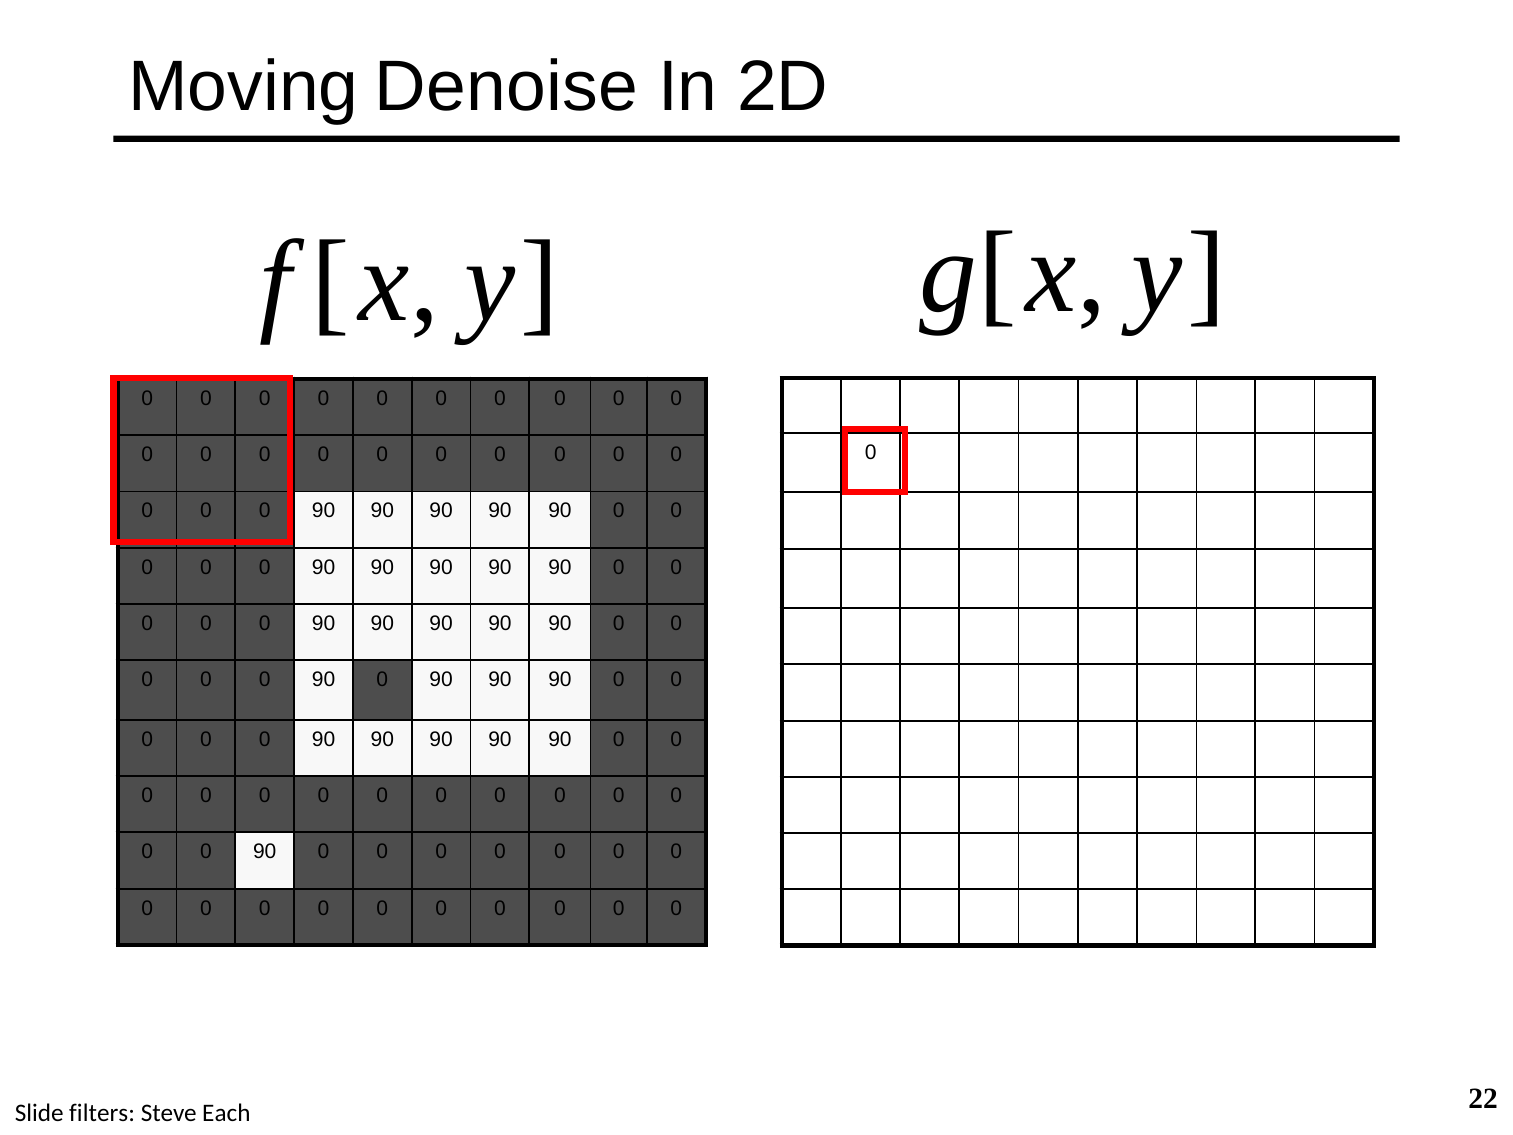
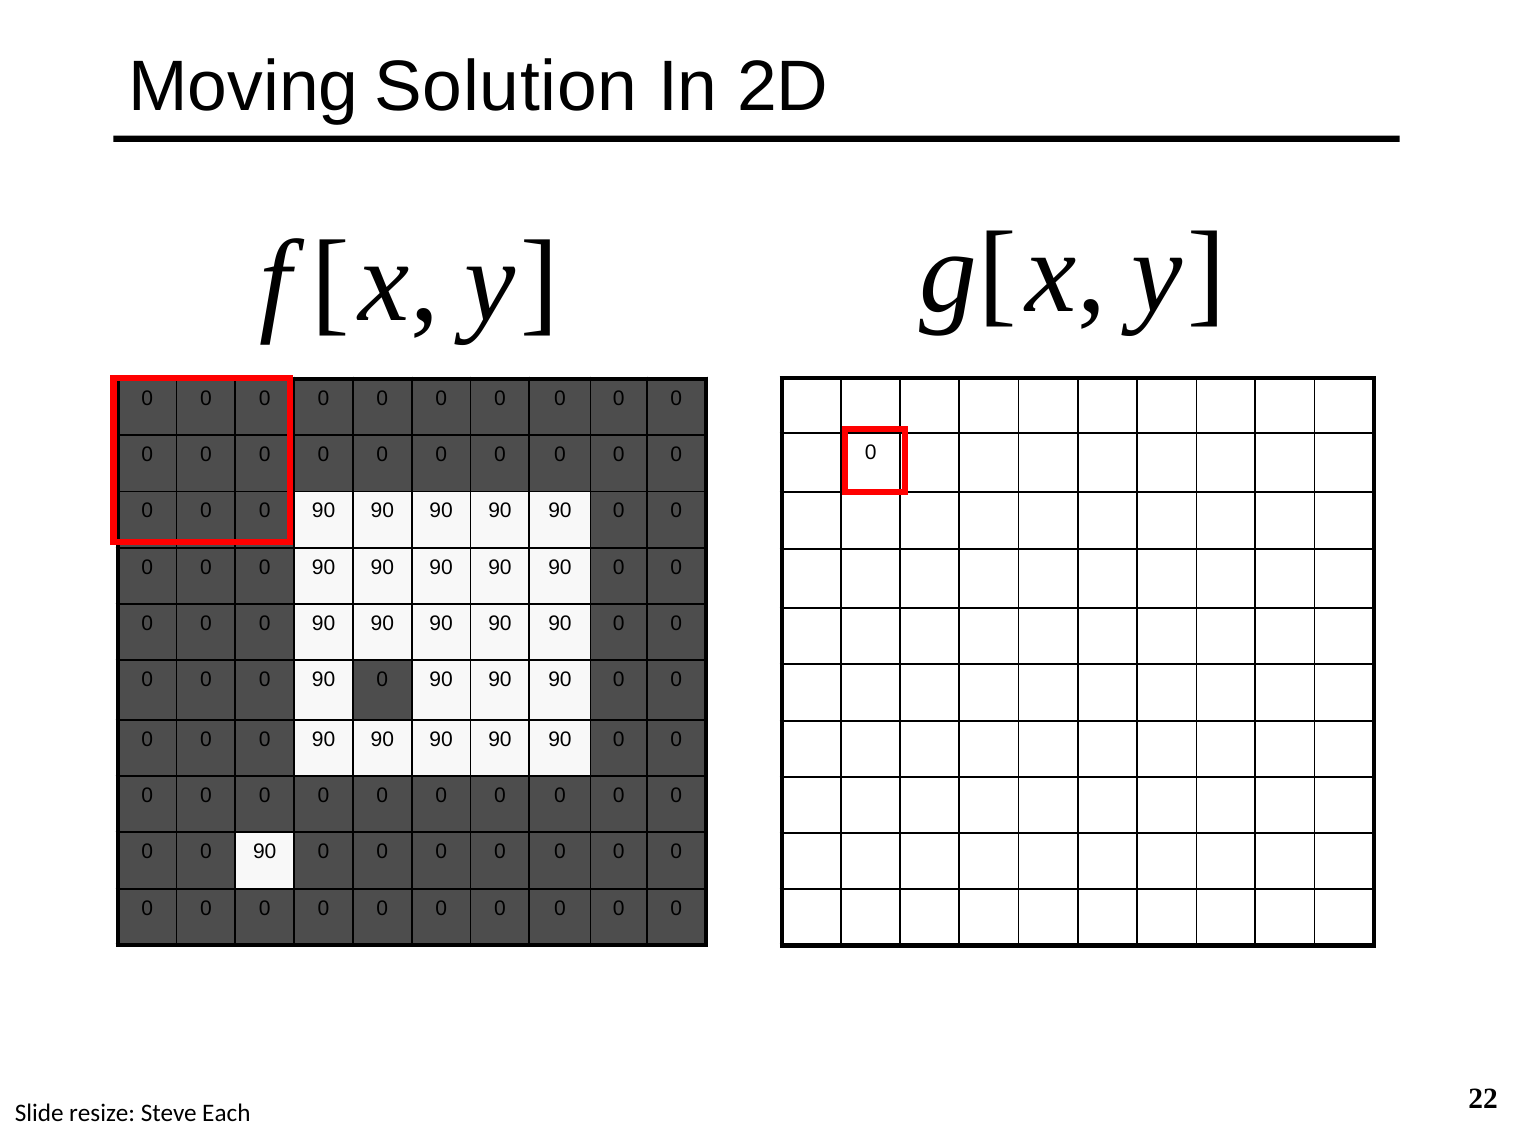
Denoise: Denoise -> Solution
filters: filters -> resize
